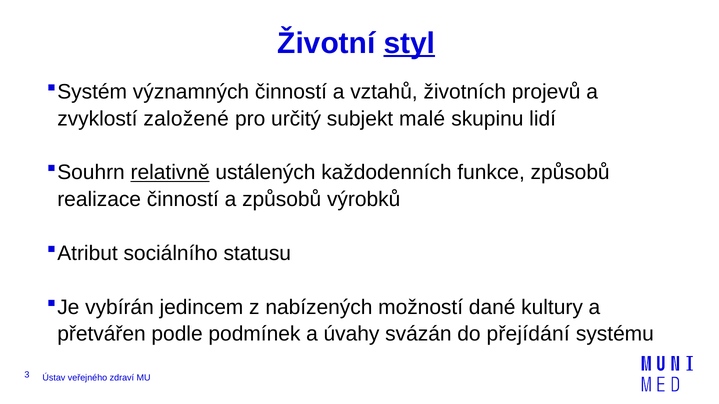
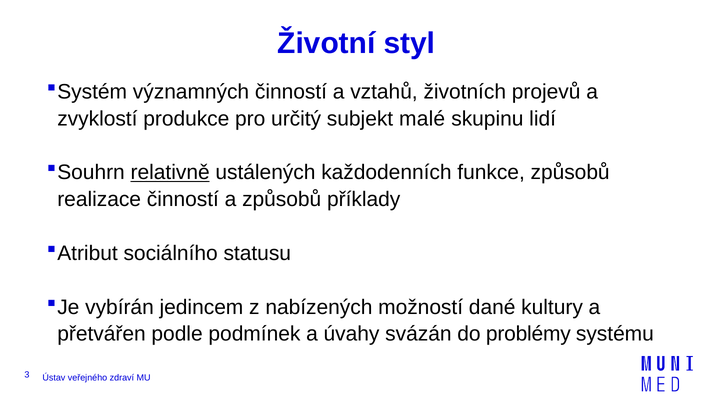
styl underline: present -> none
založené: založené -> produkce
výrobků: výrobků -> příklady
přejídání: přejídání -> problémy
